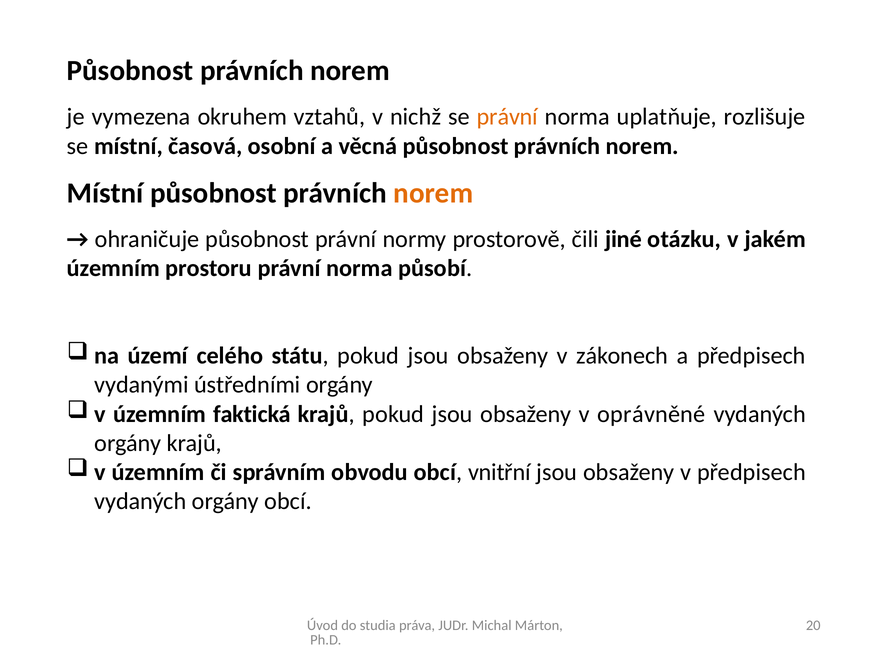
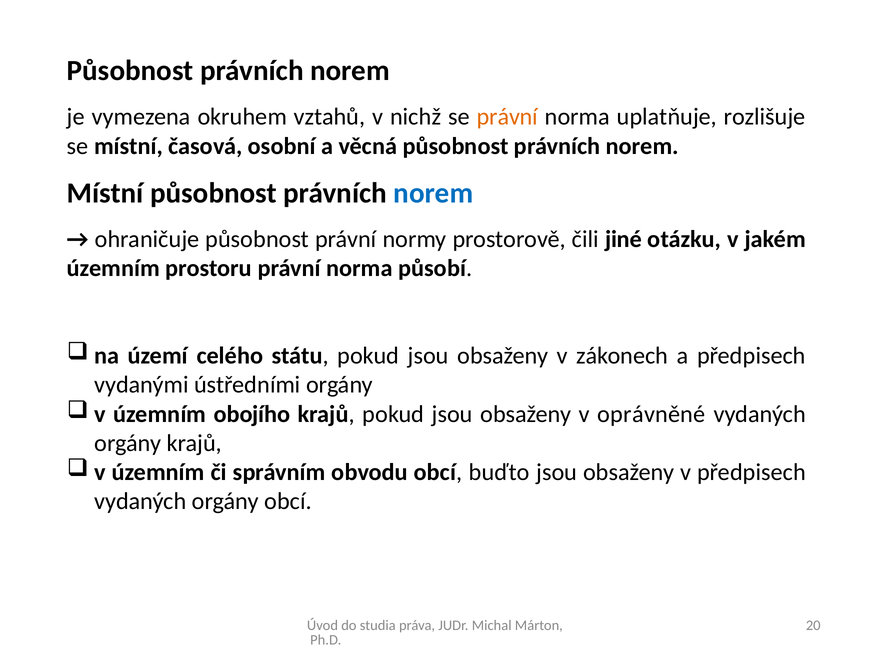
norem at (433, 193) colour: orange -> blue
faktická: faktická -> obojího
vnitřní: vnitřní -> buďto
